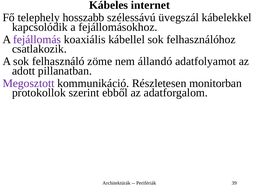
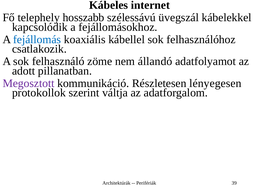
fejállomás colour: purple -> blue
monitorban: monitorban -> lényegesen
ebből: ebből -> váltja
